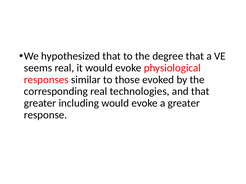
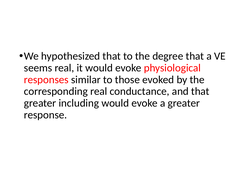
technologies: technologies -> conductance
